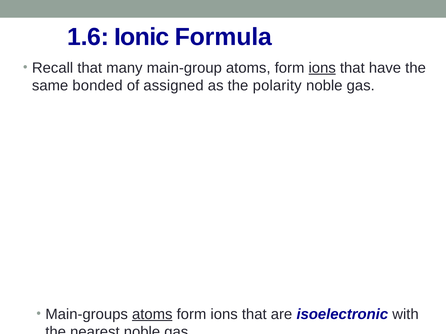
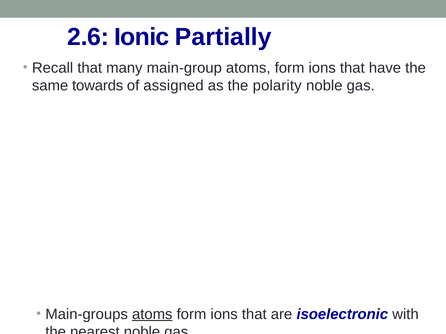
1.6: 1.6 -> 2.6
Formula: Formula -> Partially
ions at (322, 68) underline: present -> none
bonded: bonded -> towards
